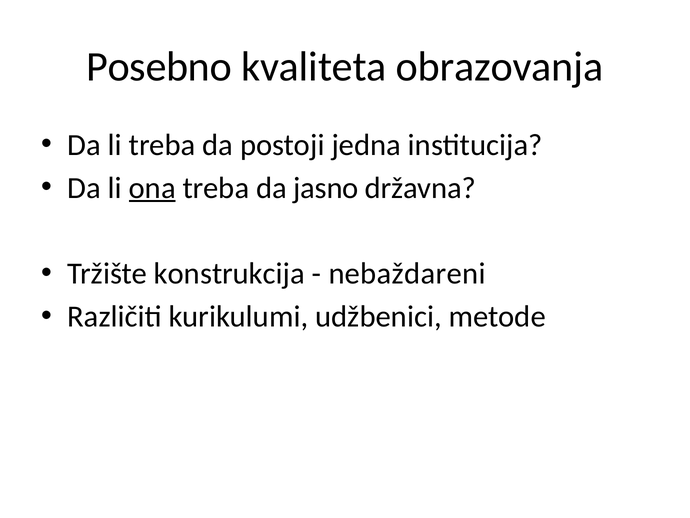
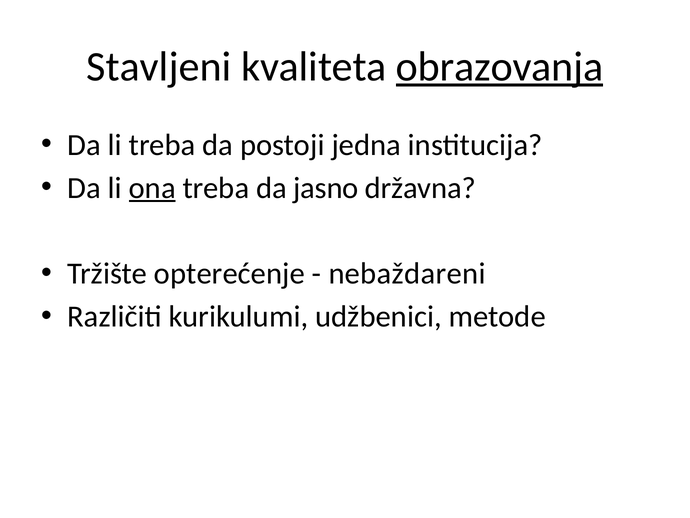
Posebno: Posebno -> Stavljeni
obrazovanja underline: none -> present
konstrukcija: konstrukcija -> opterećenje
